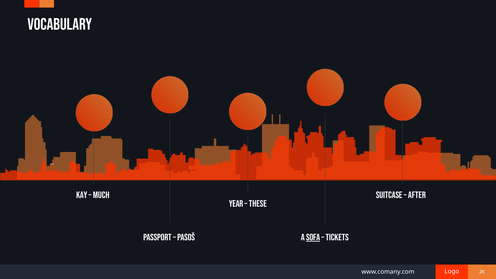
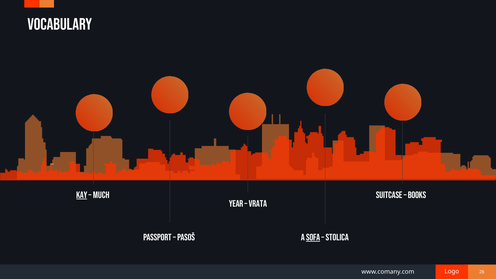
kay underline: none -> present
after: after -> books
these: these -> vrata
tickets: tickets -> stolica
